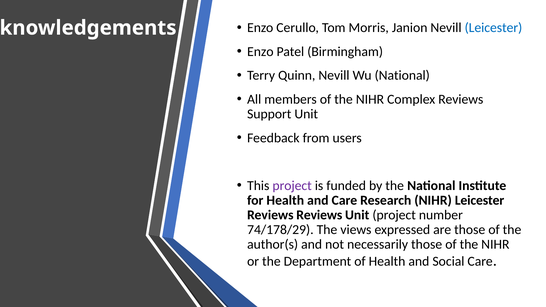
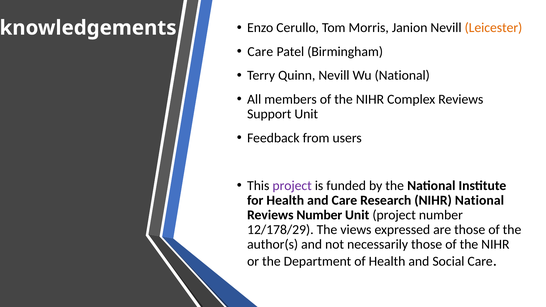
Leicester at (493, 28) colour: blue -> orange
Enzo at (260, 52): Enzo -> Care
NIHR Leicester: Leicester -> National
Reviews Reviews: Reviews -> Number
74/178/29: 74/178/29 -> 12/178/29
